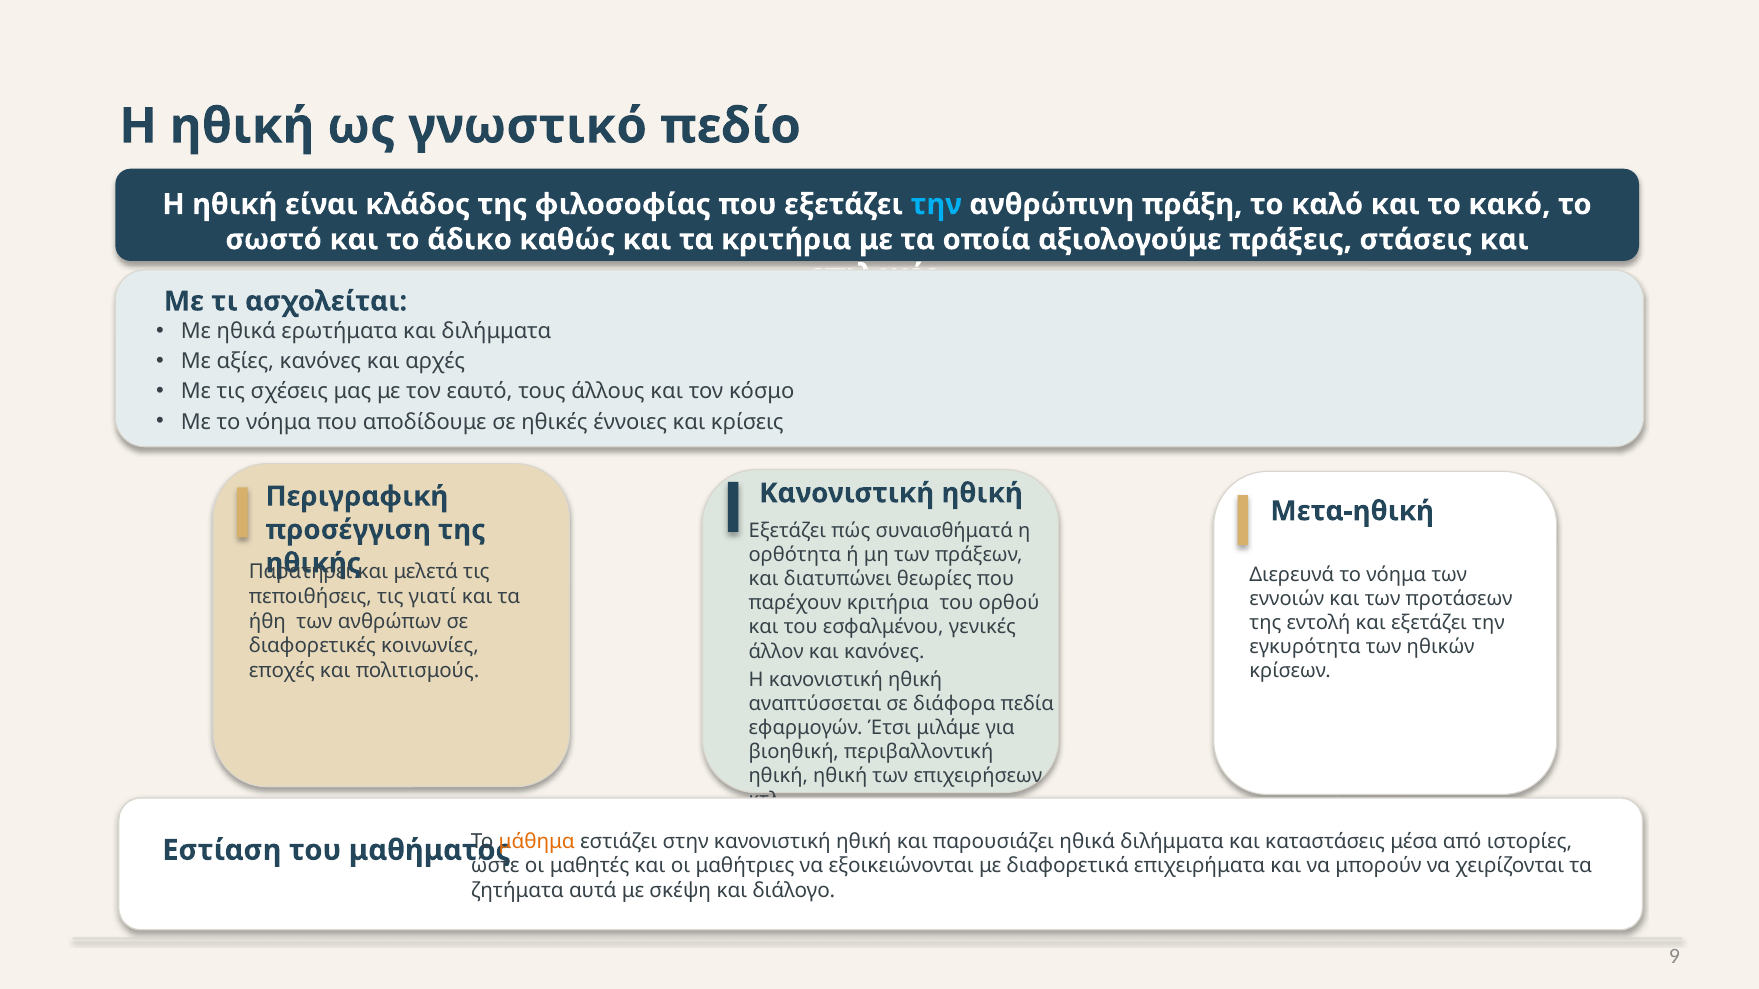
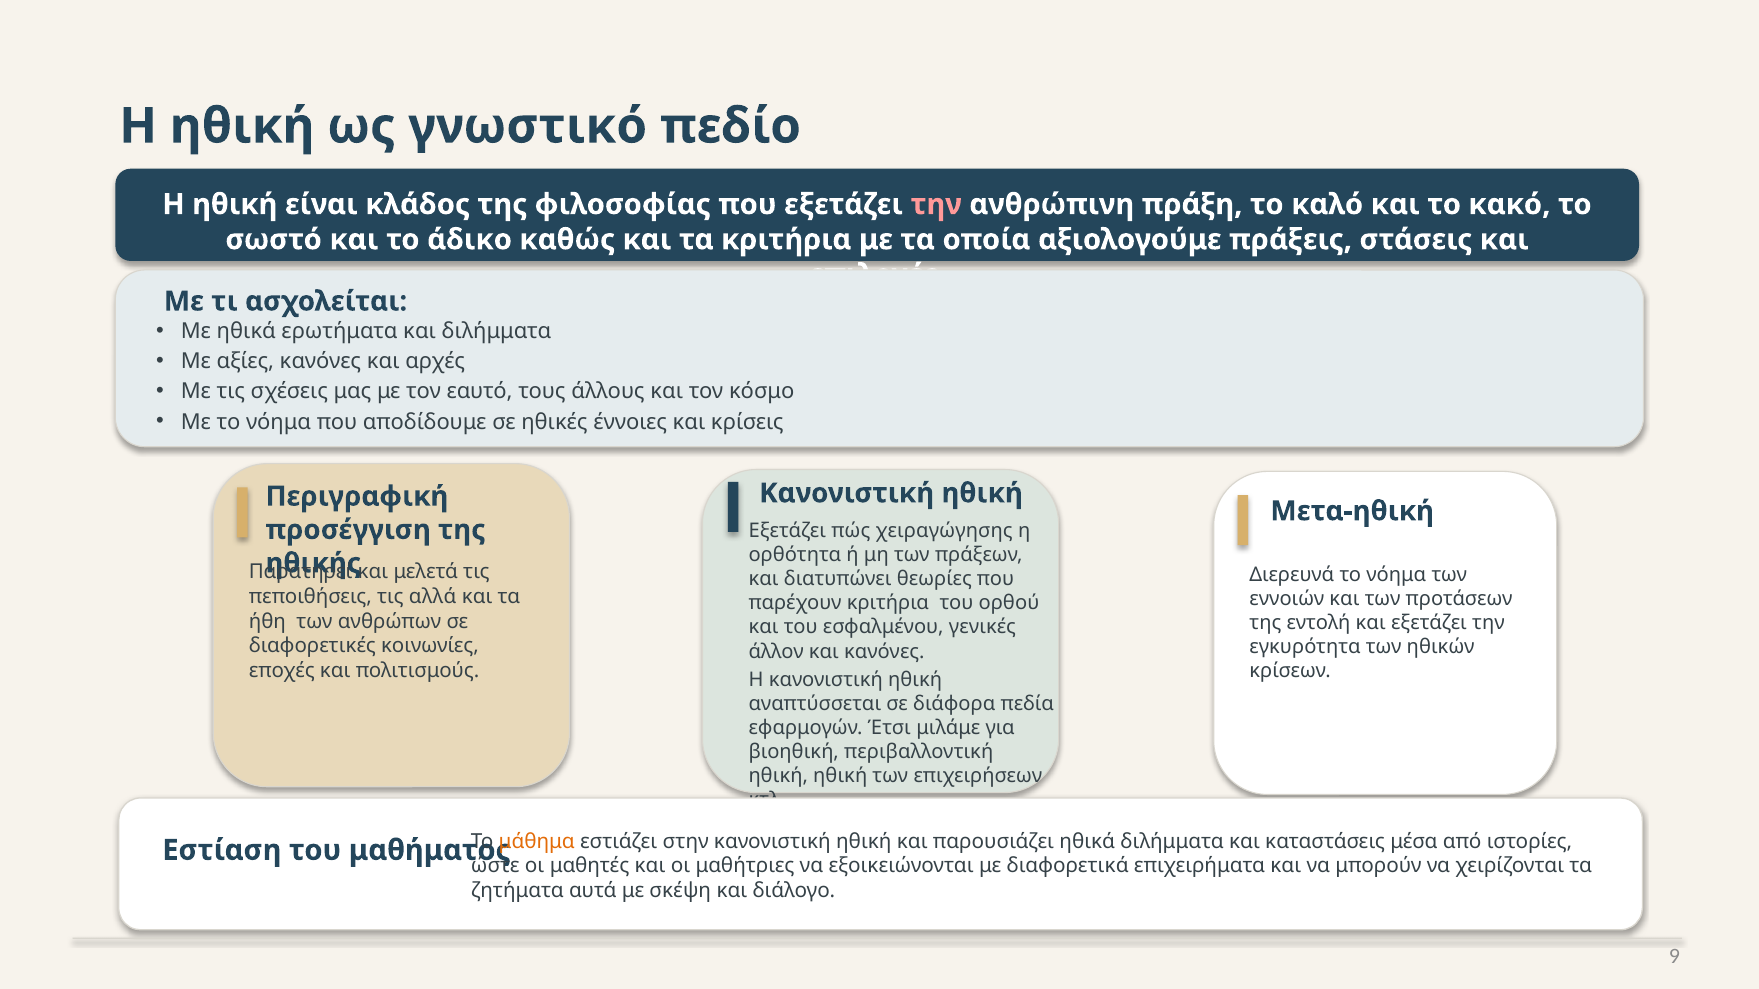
την at (936, 205) colour: light blue -> pink
συναισθήματά: συναισθήματά -> χειραγώγησης
γιατί: γιατί -> αλλά
